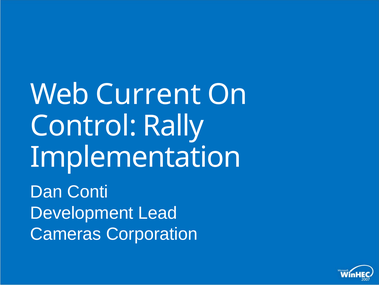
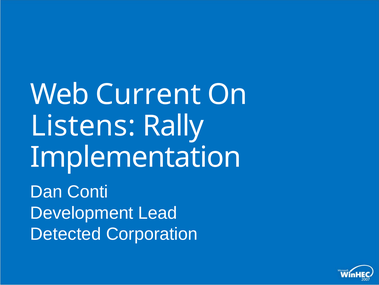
Control: Control -> Listens
Cameras: Cameras -> Detected
